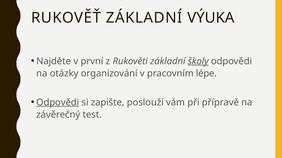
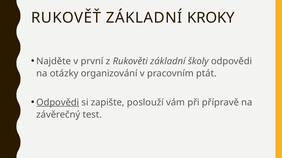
VÝUKA: VÝUKA -> KROKY
školy underline: present -> none
lépe: lépe -> ptát
